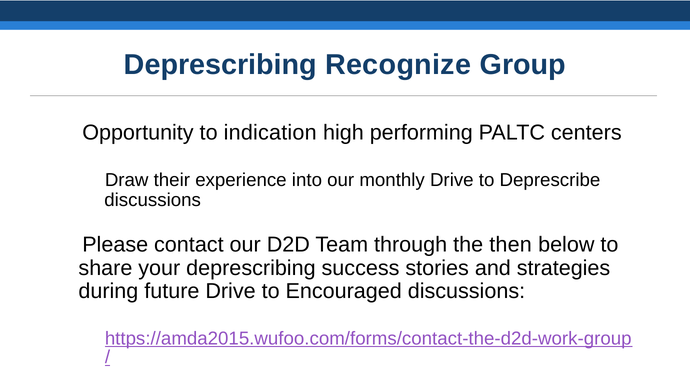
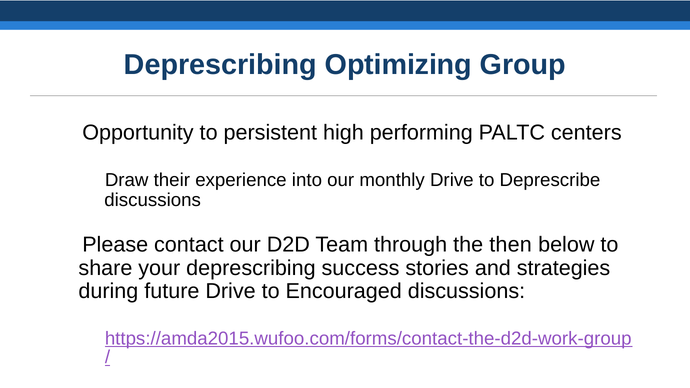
Recognize: Recognize -> Optimizing
indication: indication -> persistent
